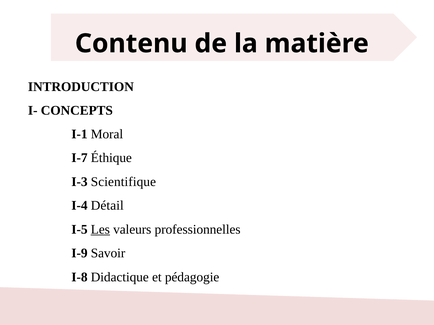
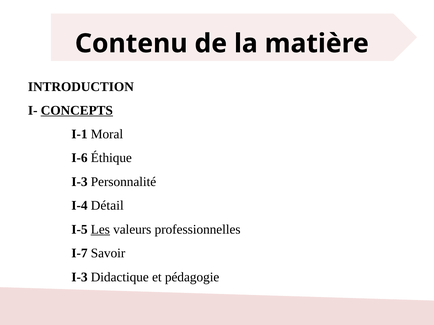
CONCEPTS underline: none -> present
I-7: I-7 -> I-6
Scientifique: Scientifique -> Personnalité
I-9: I-9 -> I-7
I-8 at (79, 277): I-8 -> I-3
